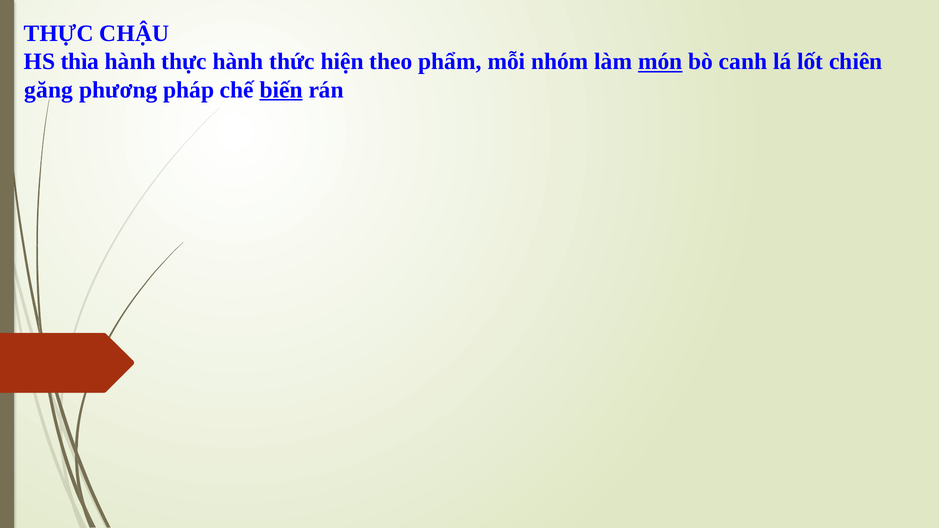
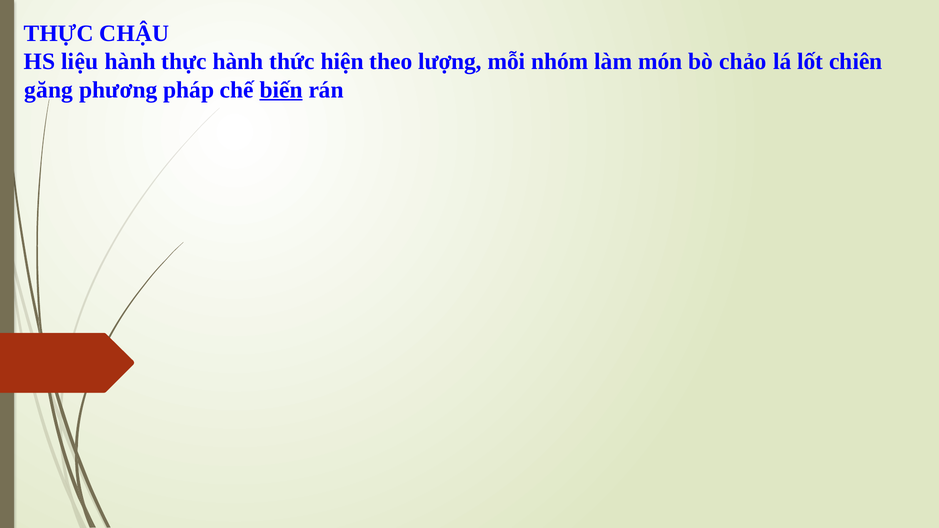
thìa: thìa -> liệu
phẩm: phẩm -> lượng
món underline: present -> none
canh: canh -> chảo
